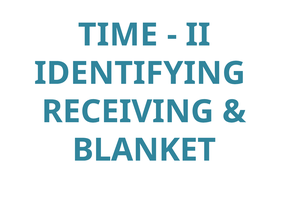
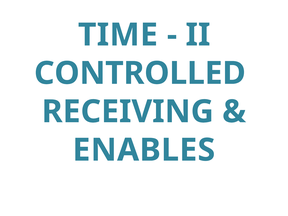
IDENTIFYING: IDENTIFYING -> CONTROLLED
BLANKET: BLANKET -> ENABLES
